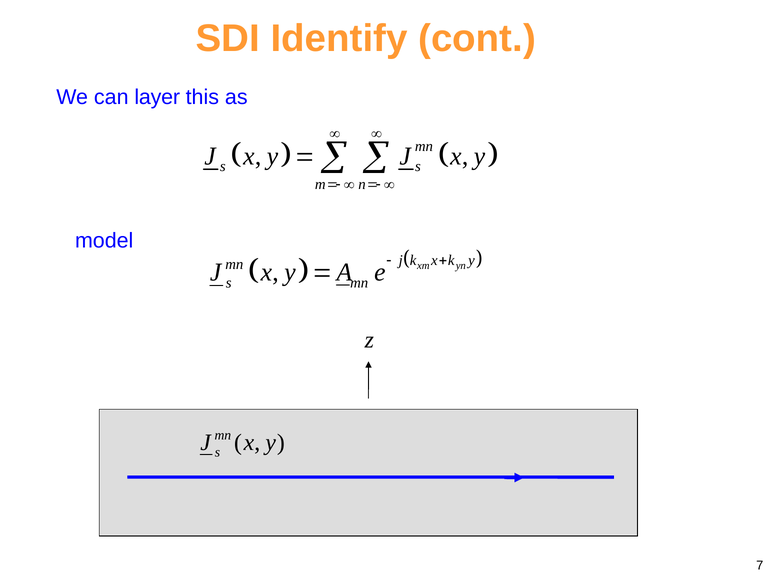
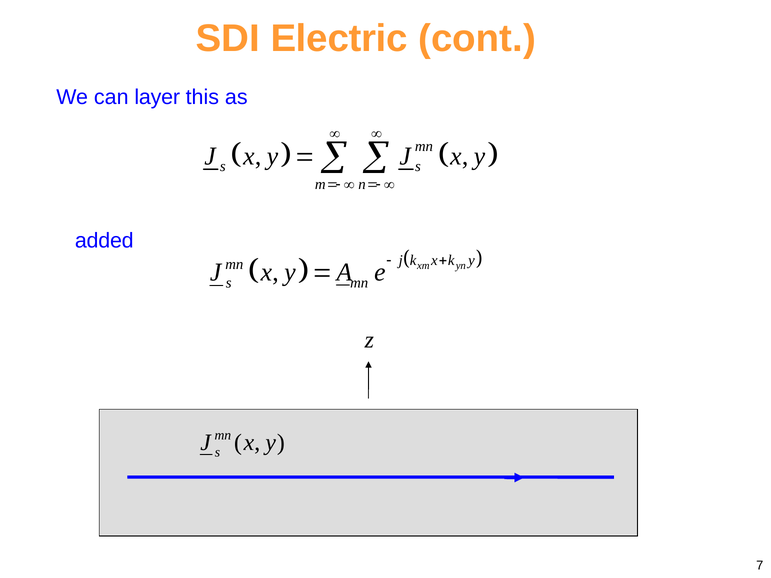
Identify: Identify -> Electric
model: model -> added
